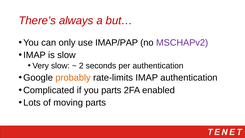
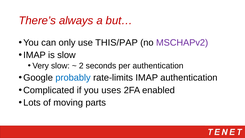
IMAP/PAP: IMAP/PAP -> THIS/PAP
probably colour: orange -> blue
you parts: parts -> uses
